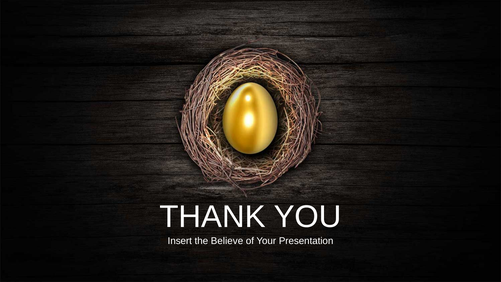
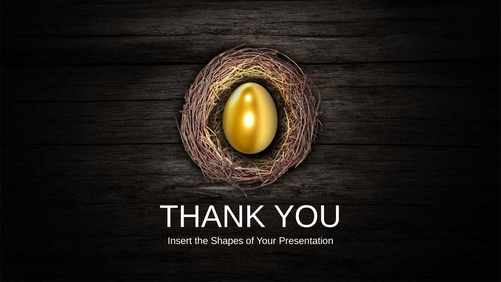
Believe: Believe -> Shapes
